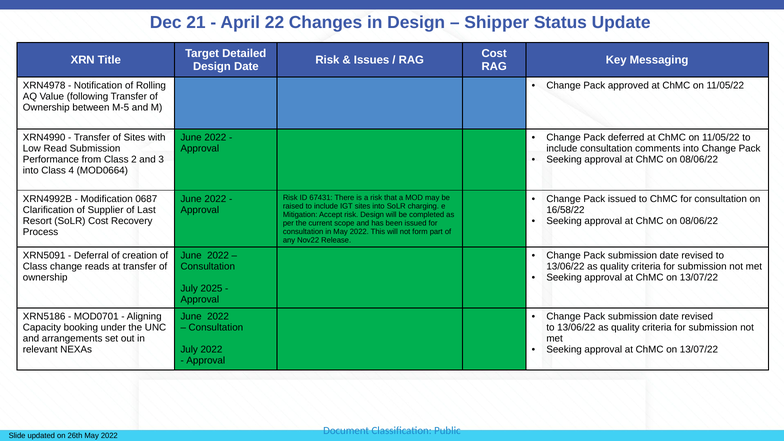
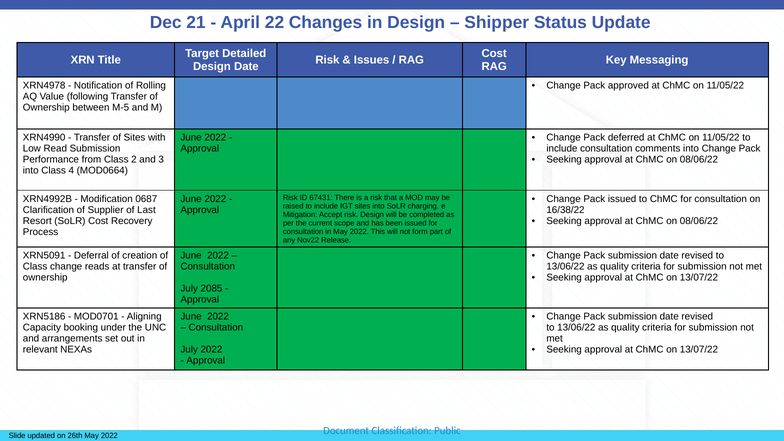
16/58/22: 16/58/22 -> 16/38/22
2025: 2025 -> 2085
